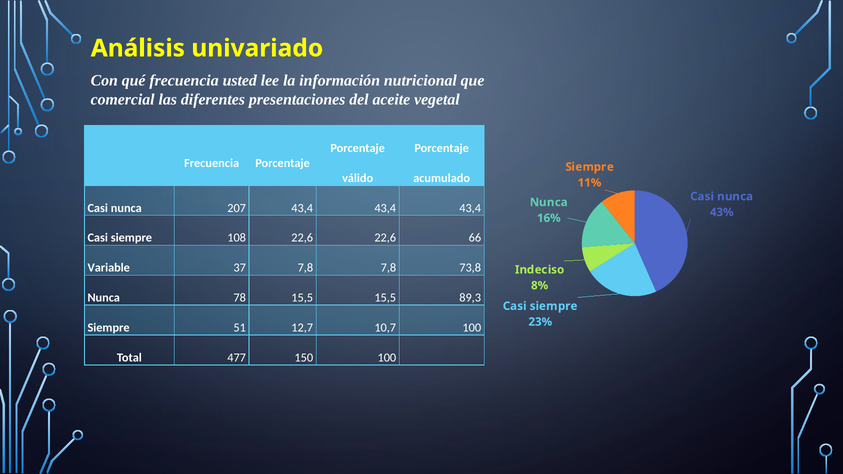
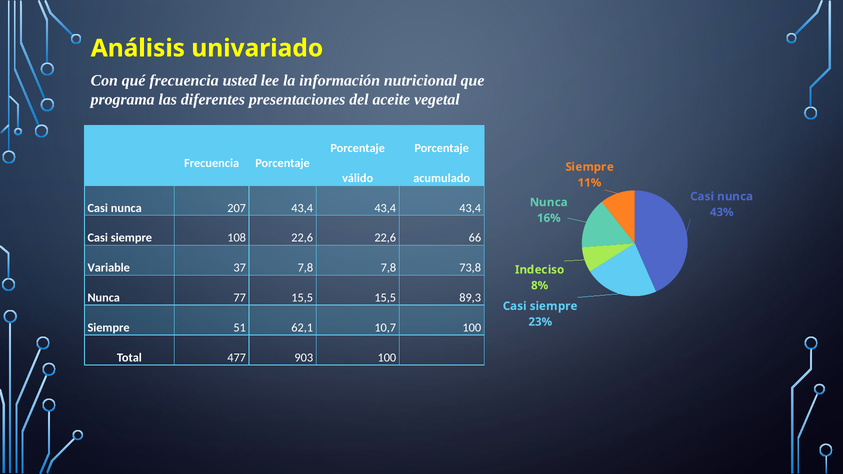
comercial: comercial -> programa
78: 78 -> 77
12,7: 12,7 -> 62,1
150: 150 -> 903
